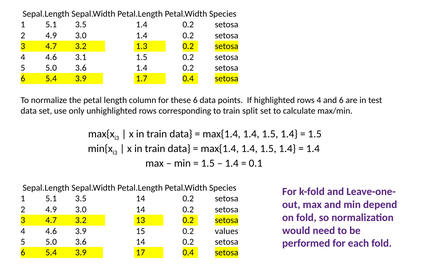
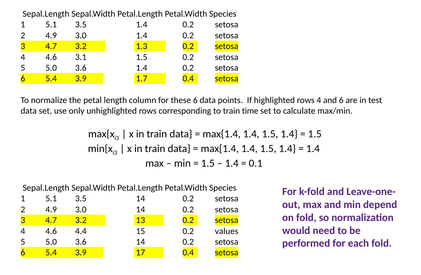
split: split -> time
4.6 3.9: 3.9 -> 4.4
